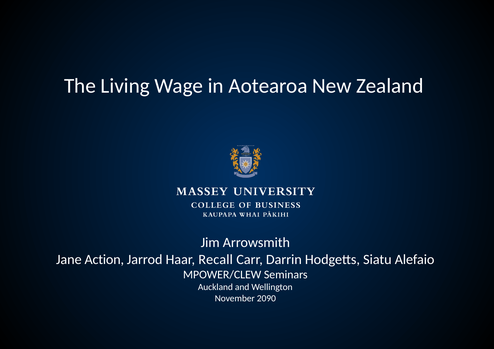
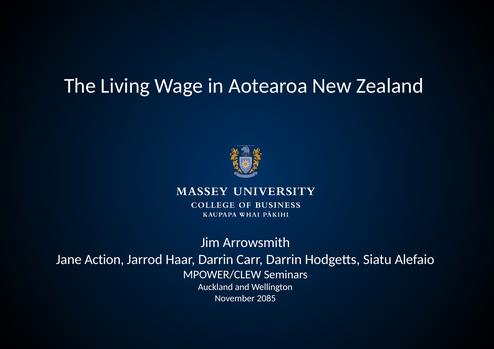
Haar Recall: Recall -> Darrin
2090: 2090 -> 2085
